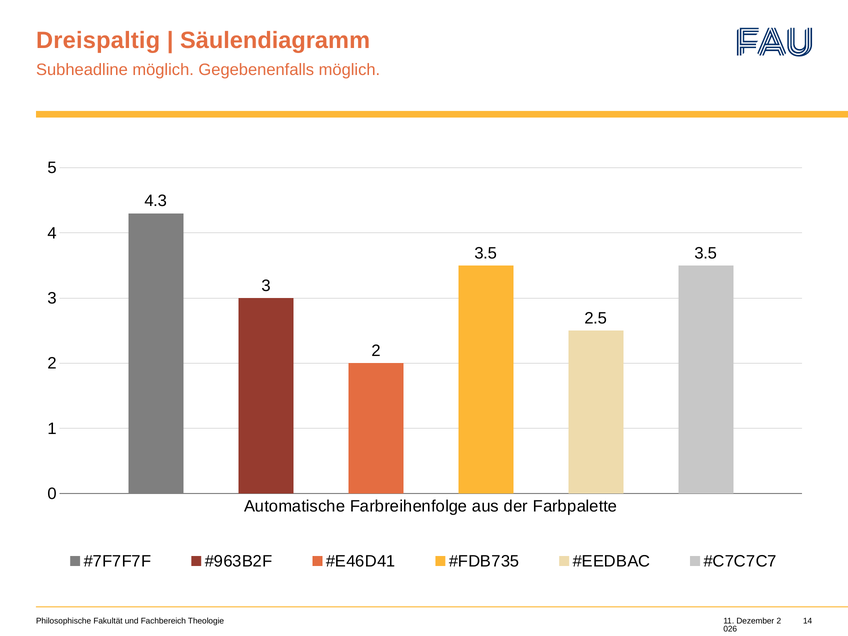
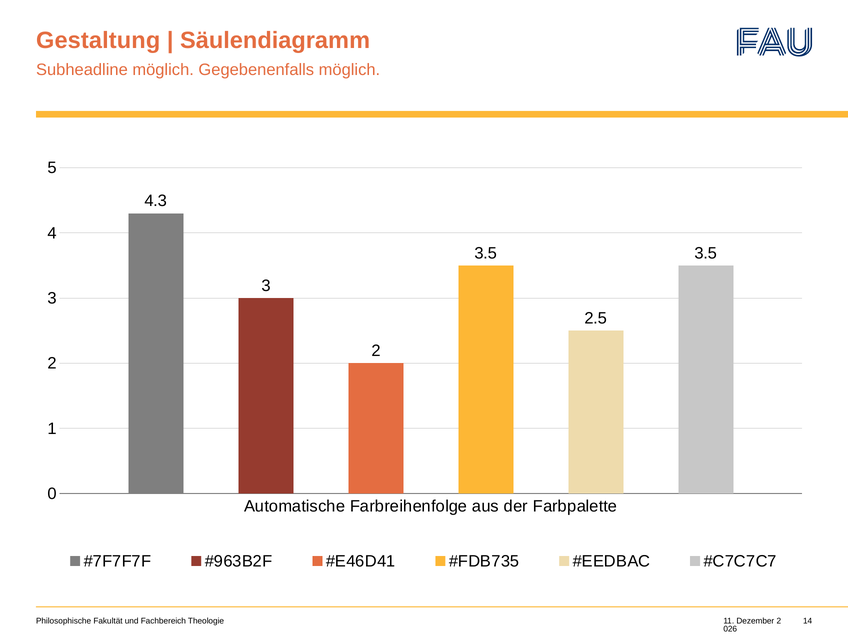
Dreispaltig: Dreispaltig -> Gestaltung
